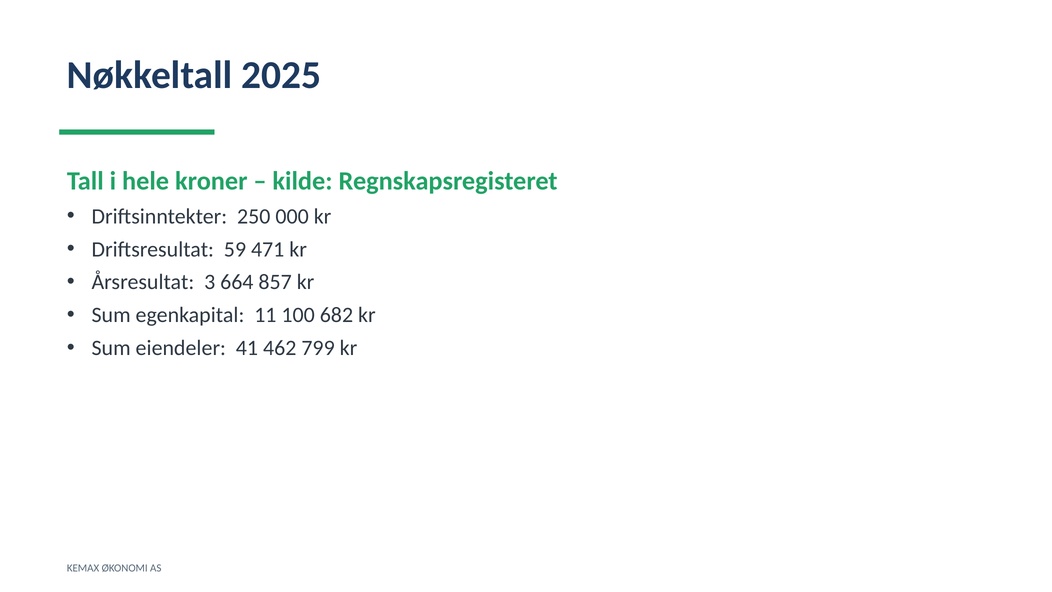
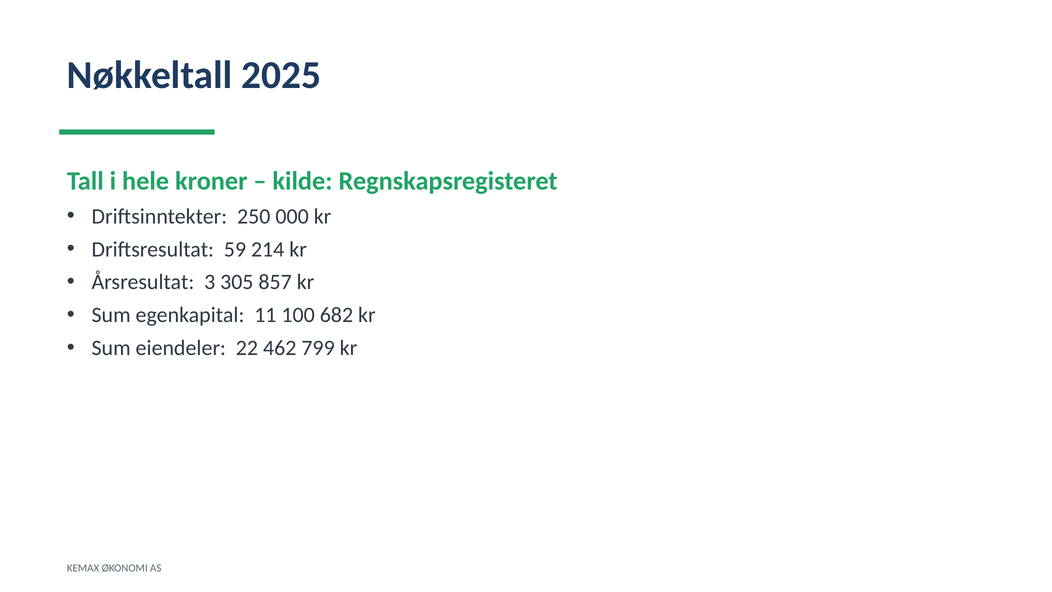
471: 471 -> 214
664: 664 -> 305
41: 41 -> 22
